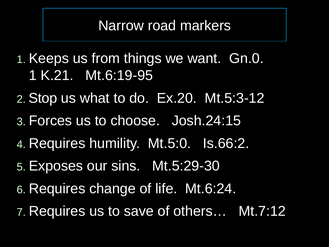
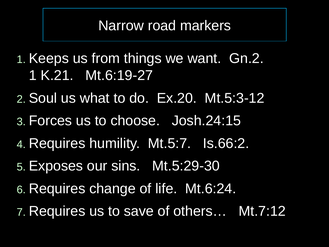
Gn.0: Gn.0 -> Gn.2
Mt.6:19-95: Mt.6:19-95 -> Mt.6:19-27
Stop: Stop -> Soul
Mt.5:0: Mt.5:0 -> Mt.5:7
